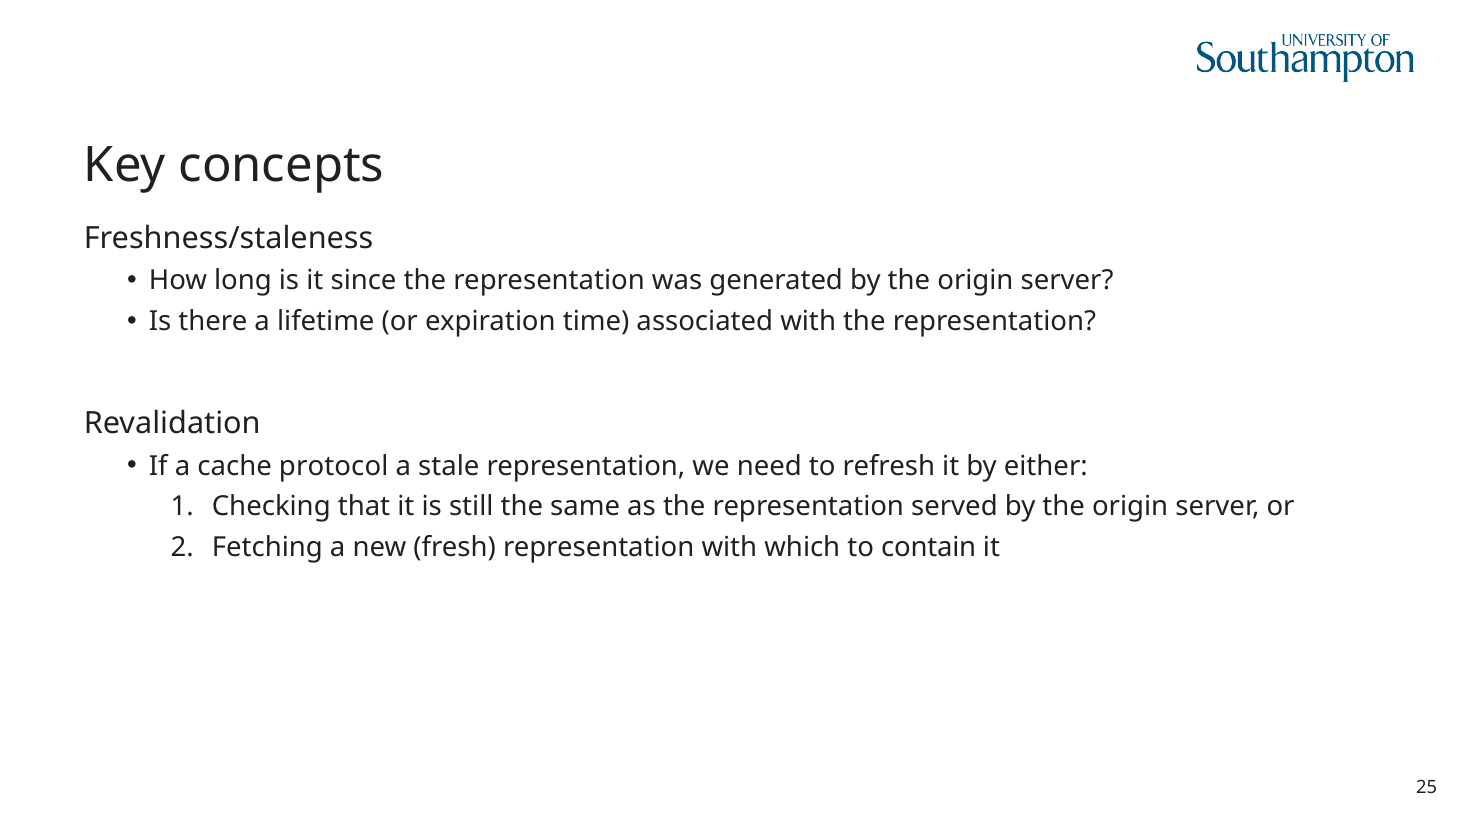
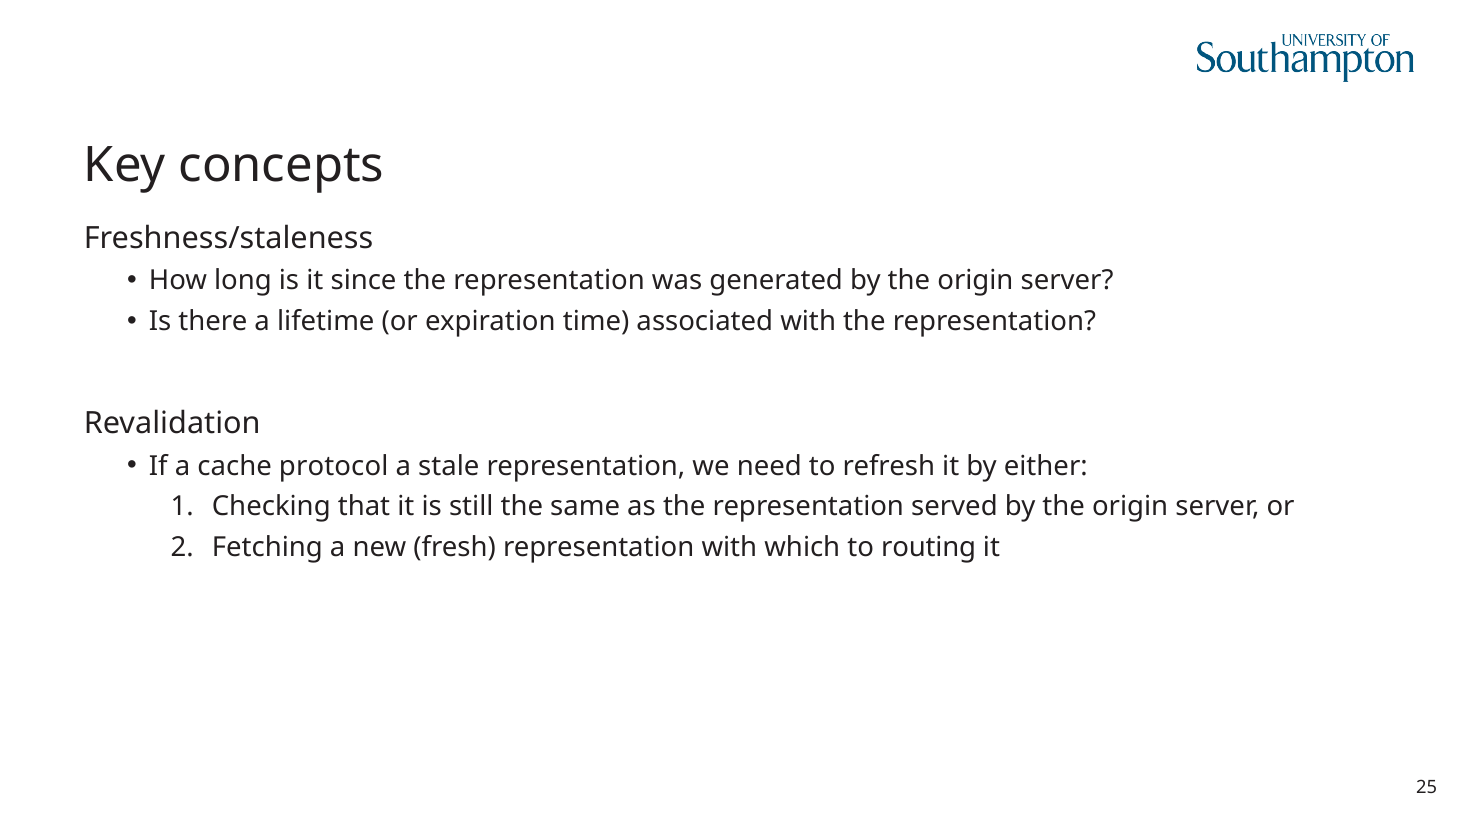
contain: contain -> routing
